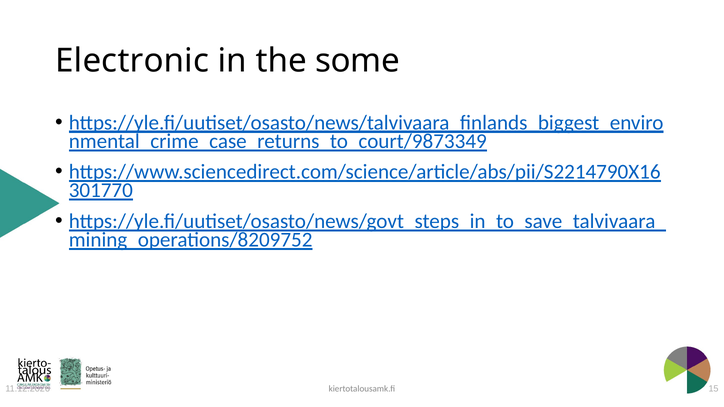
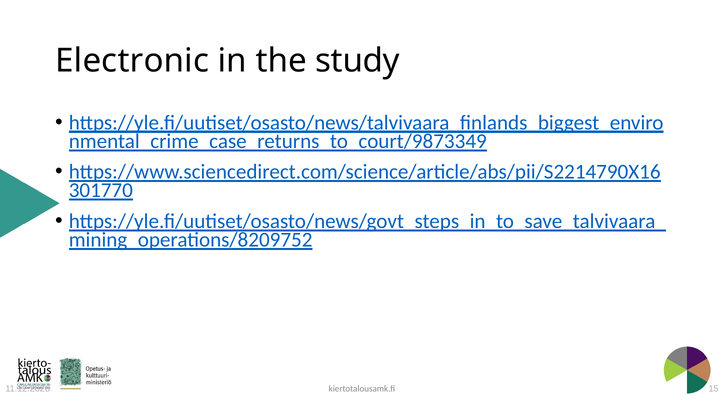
some: some -> study
